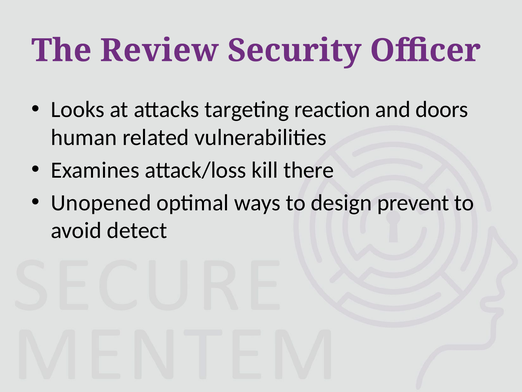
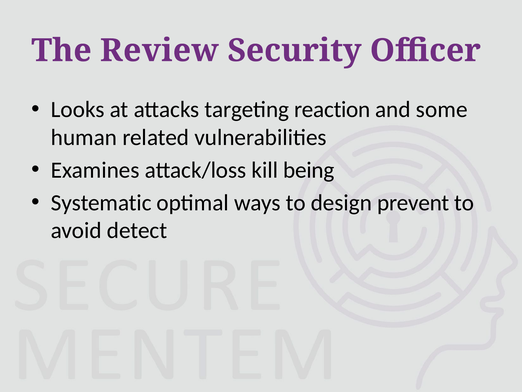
doors: doors -> some
there: there -> being
Unopened: Unopened -> Systematic
